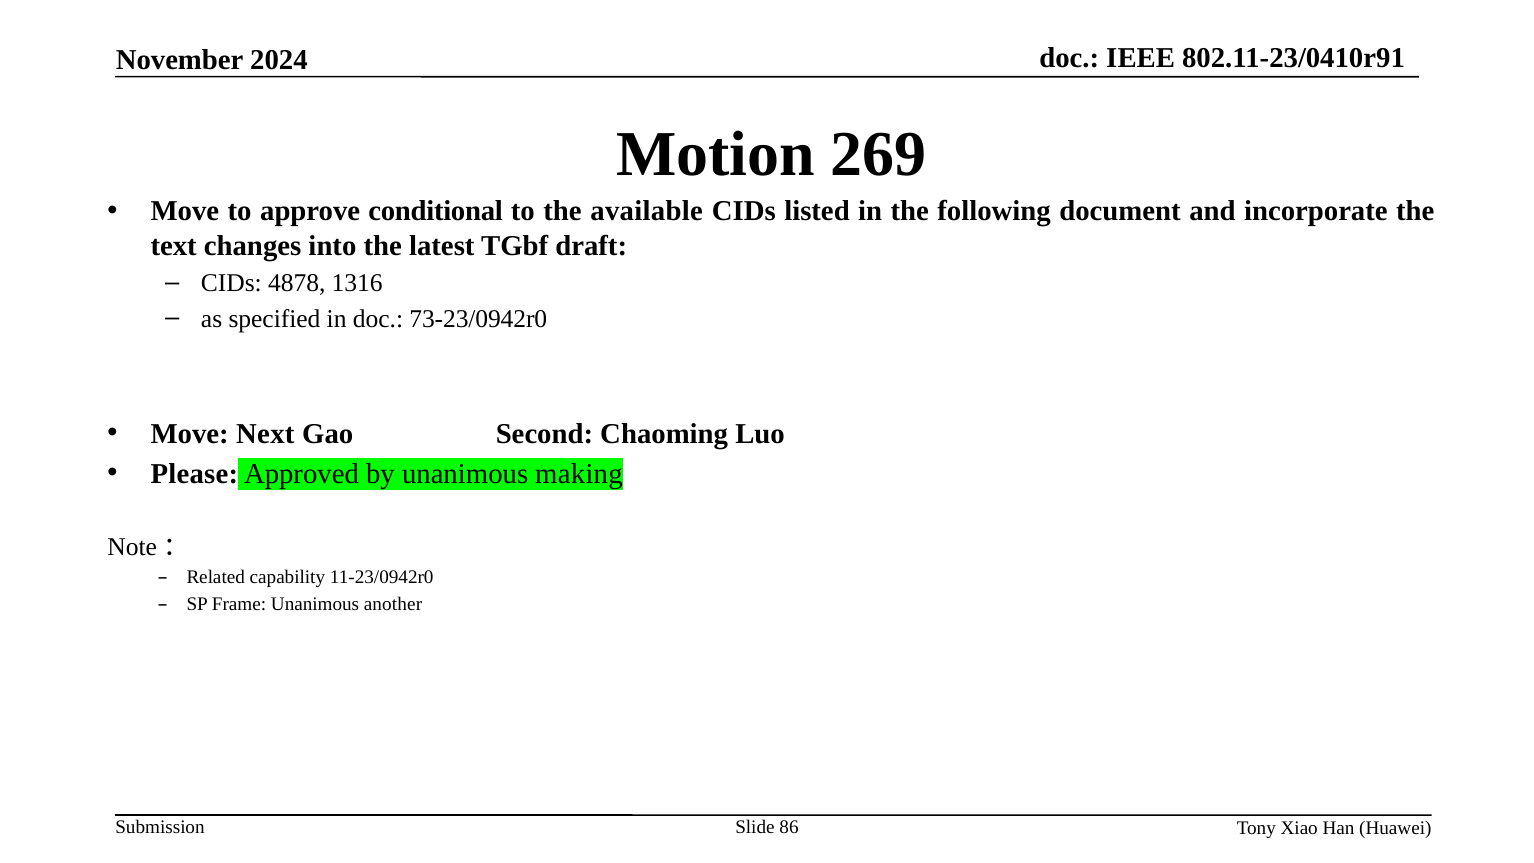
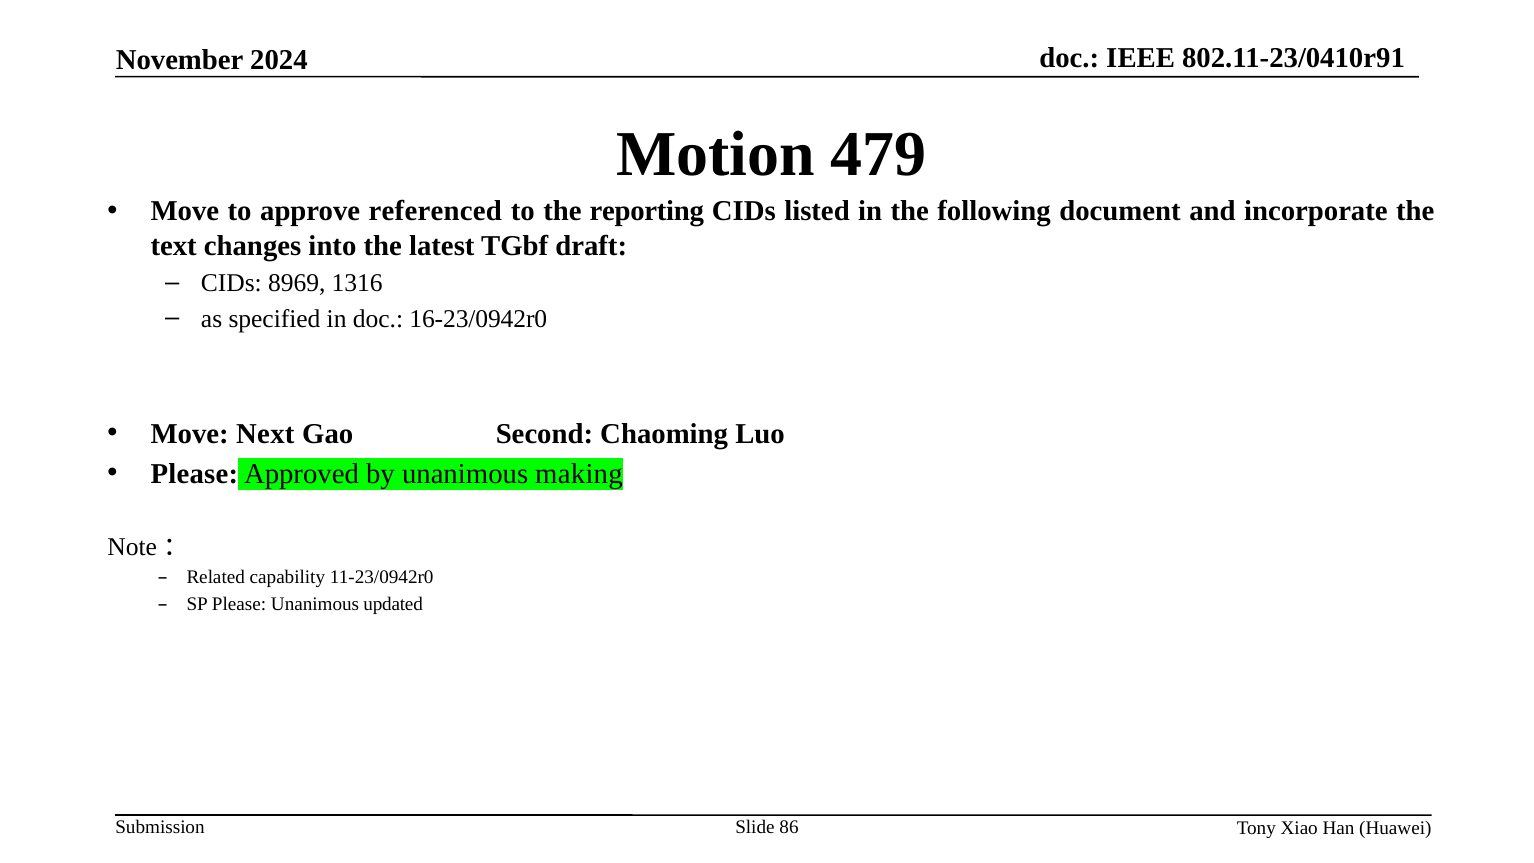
269: 269 -> 479
conditional: conditional -> referenced
available: available -> reporting
4878: 4878 -> 8969
73-23/0942r0: 73-23/0942r0 -> 16-23/0942r0
SP Frame: Frame -> Please
another: another -> updated
